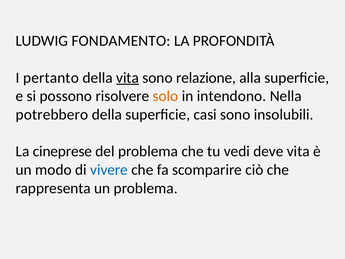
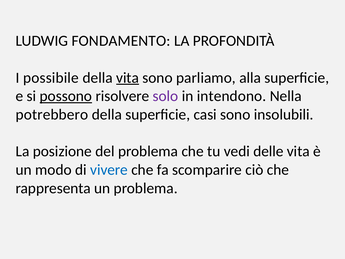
pertanto: pertanto -> possibile
relazione: relazione -> parliamo
possono underline: none -> present
solo colour: orange -> purple
cineprese: cineprese -> posizione
deve: deve -> delle
